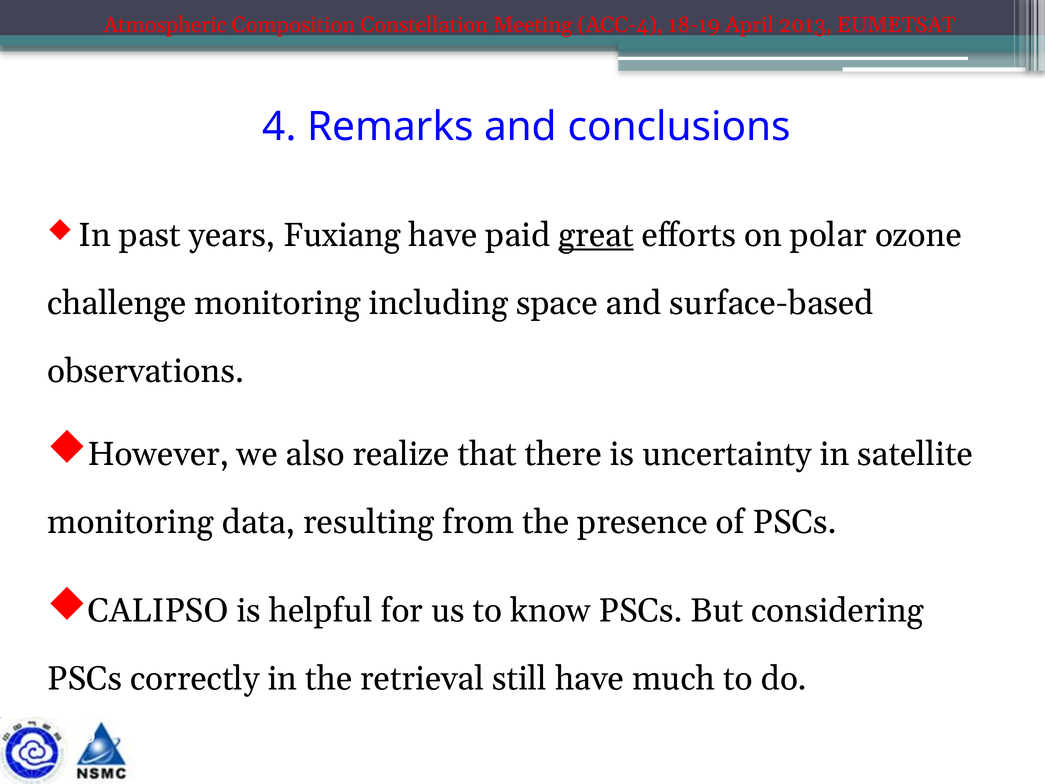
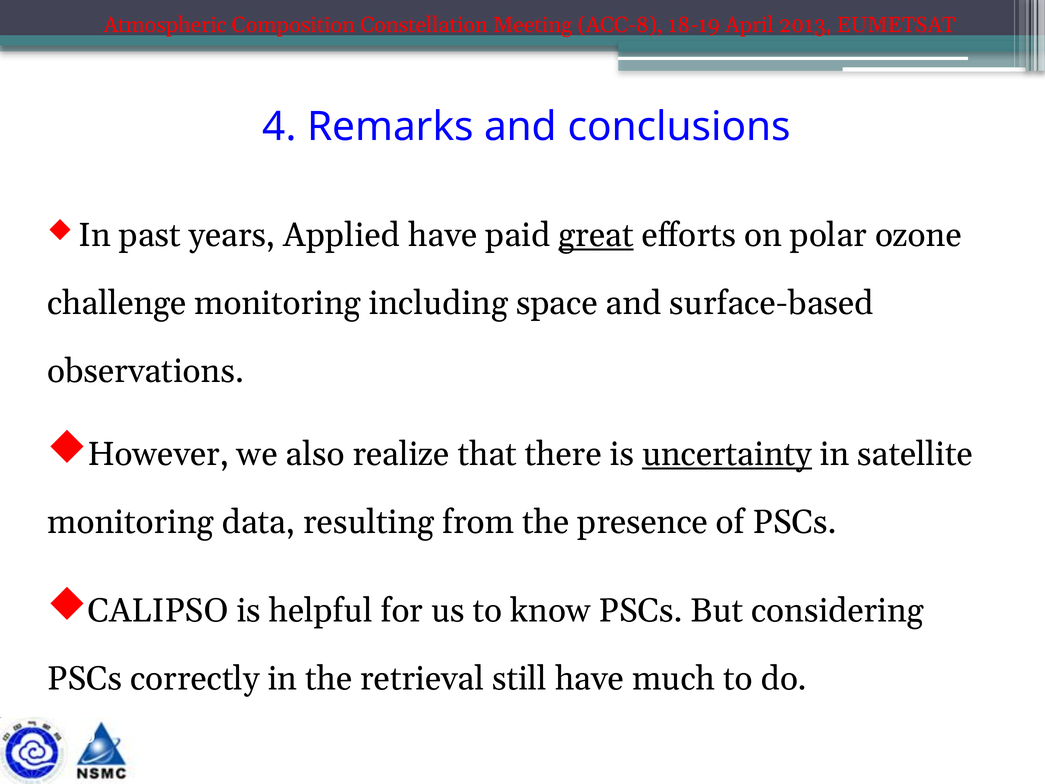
ACC-4: ACC-4 -> ACC-8
Fuxiang: Fuxiang -> Applied
uncertainty underline: none -> present
